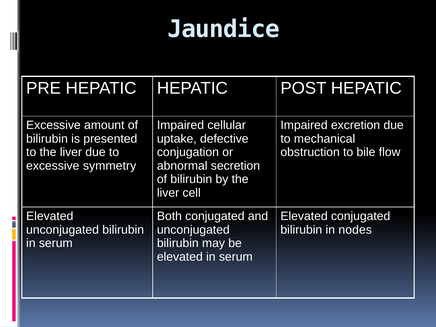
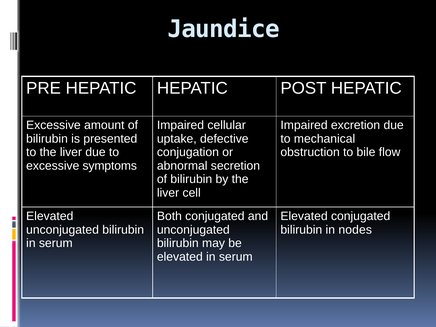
symmetry: symmetry -> symptoms
